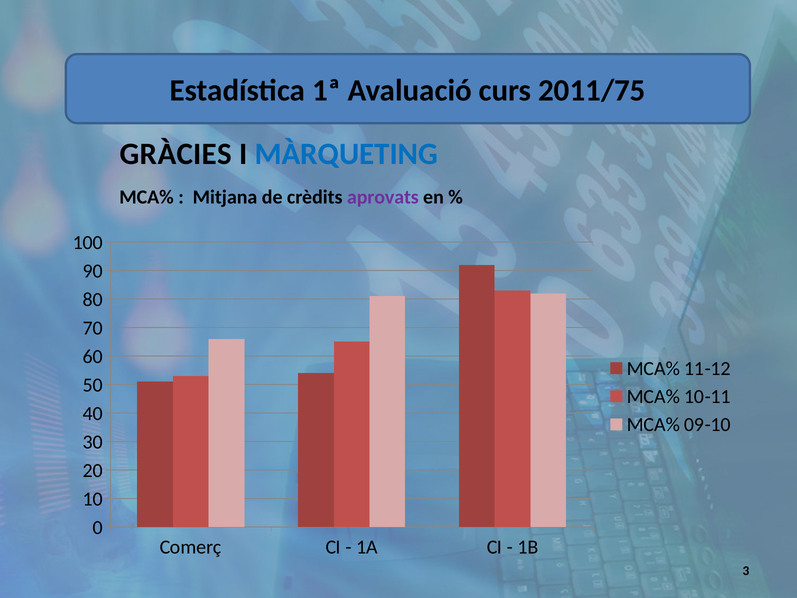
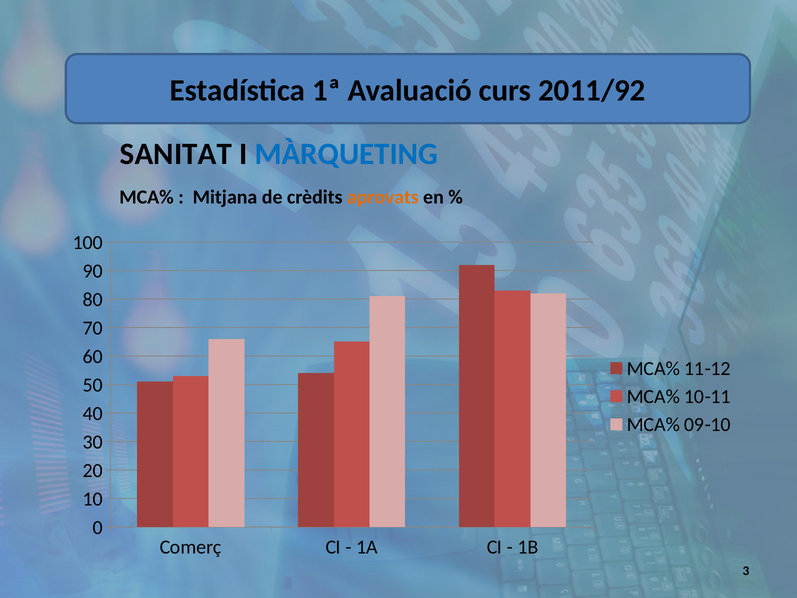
2011/75: 2011/75 -> 2011/92
GRÀCIES: GRÀCIES -> SANITAT
aprovats colour: purple -> orange
